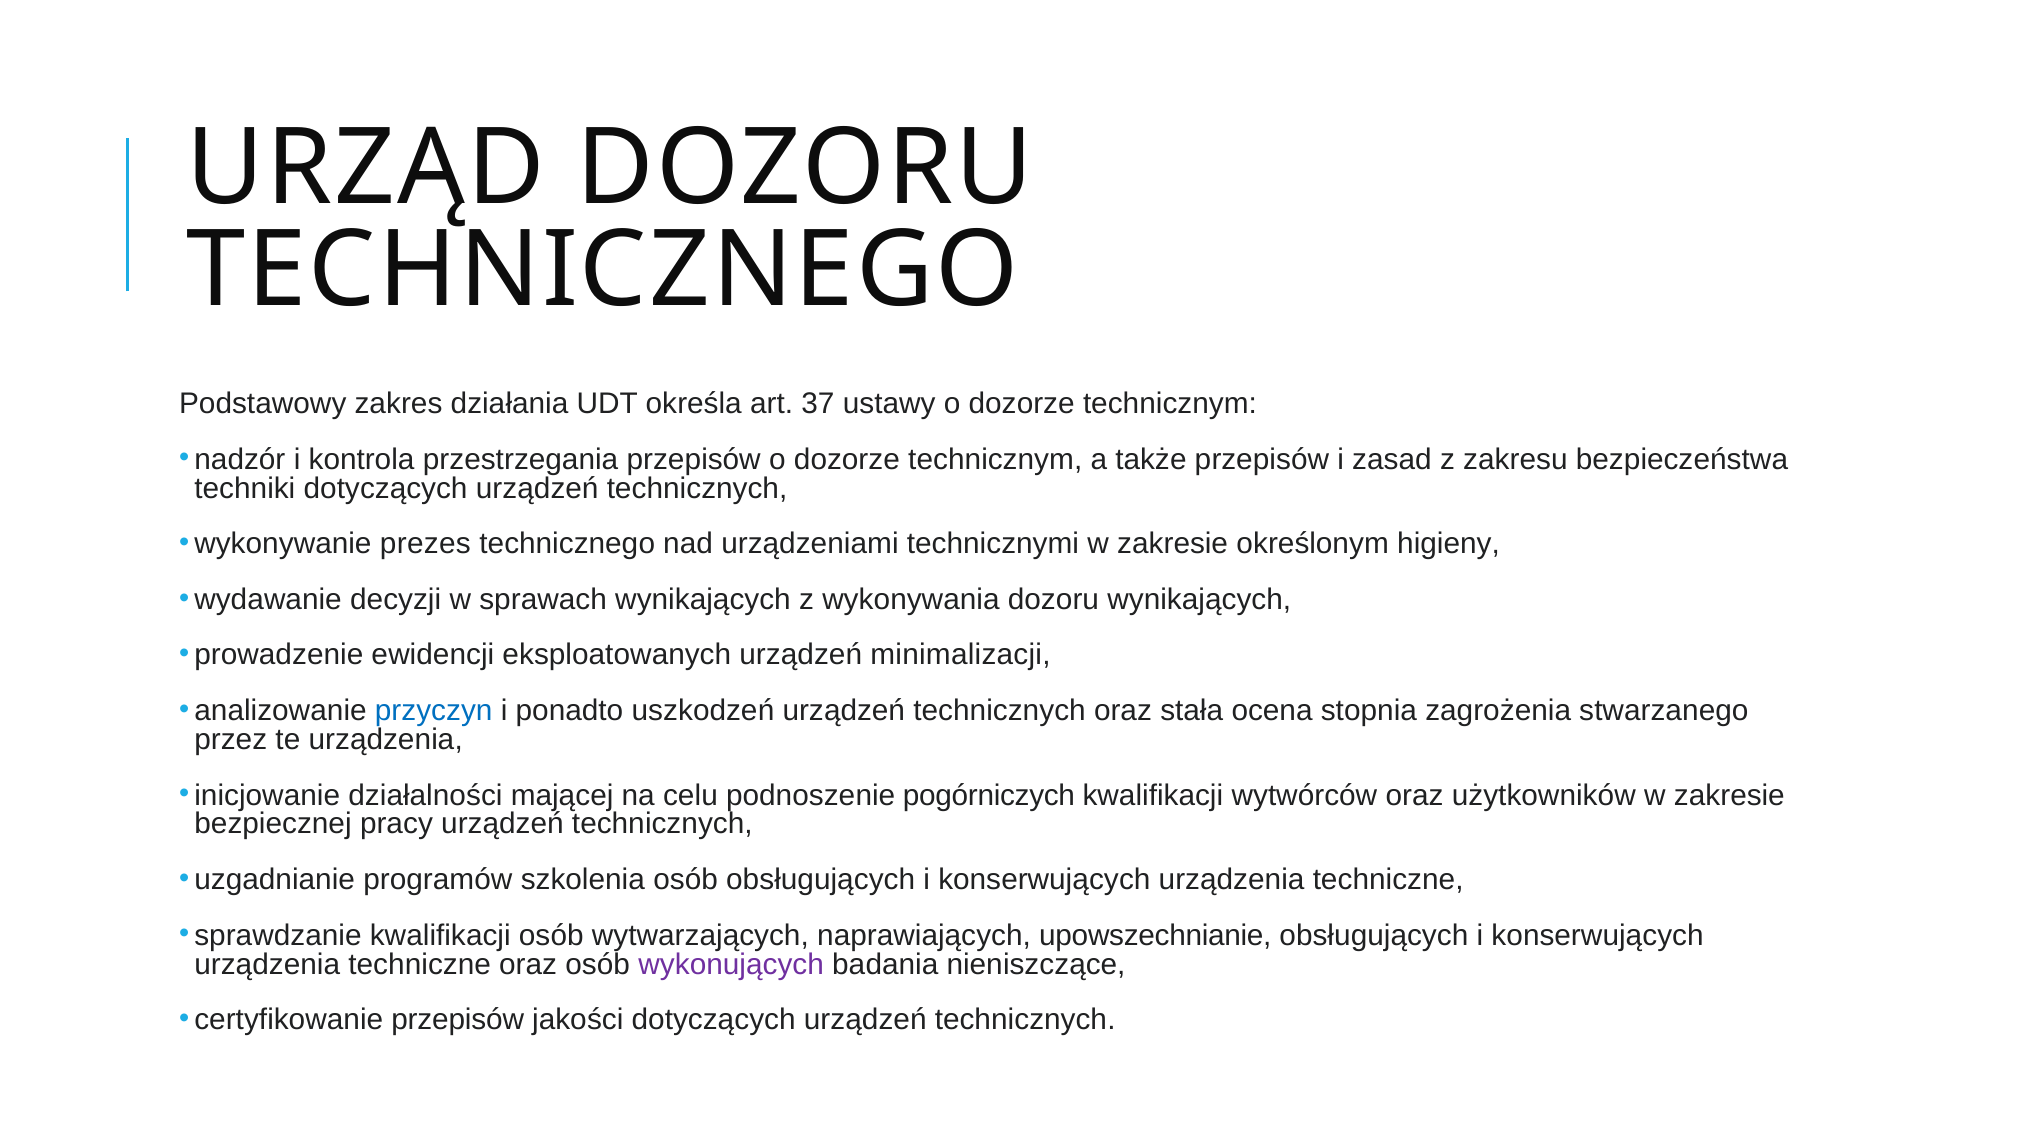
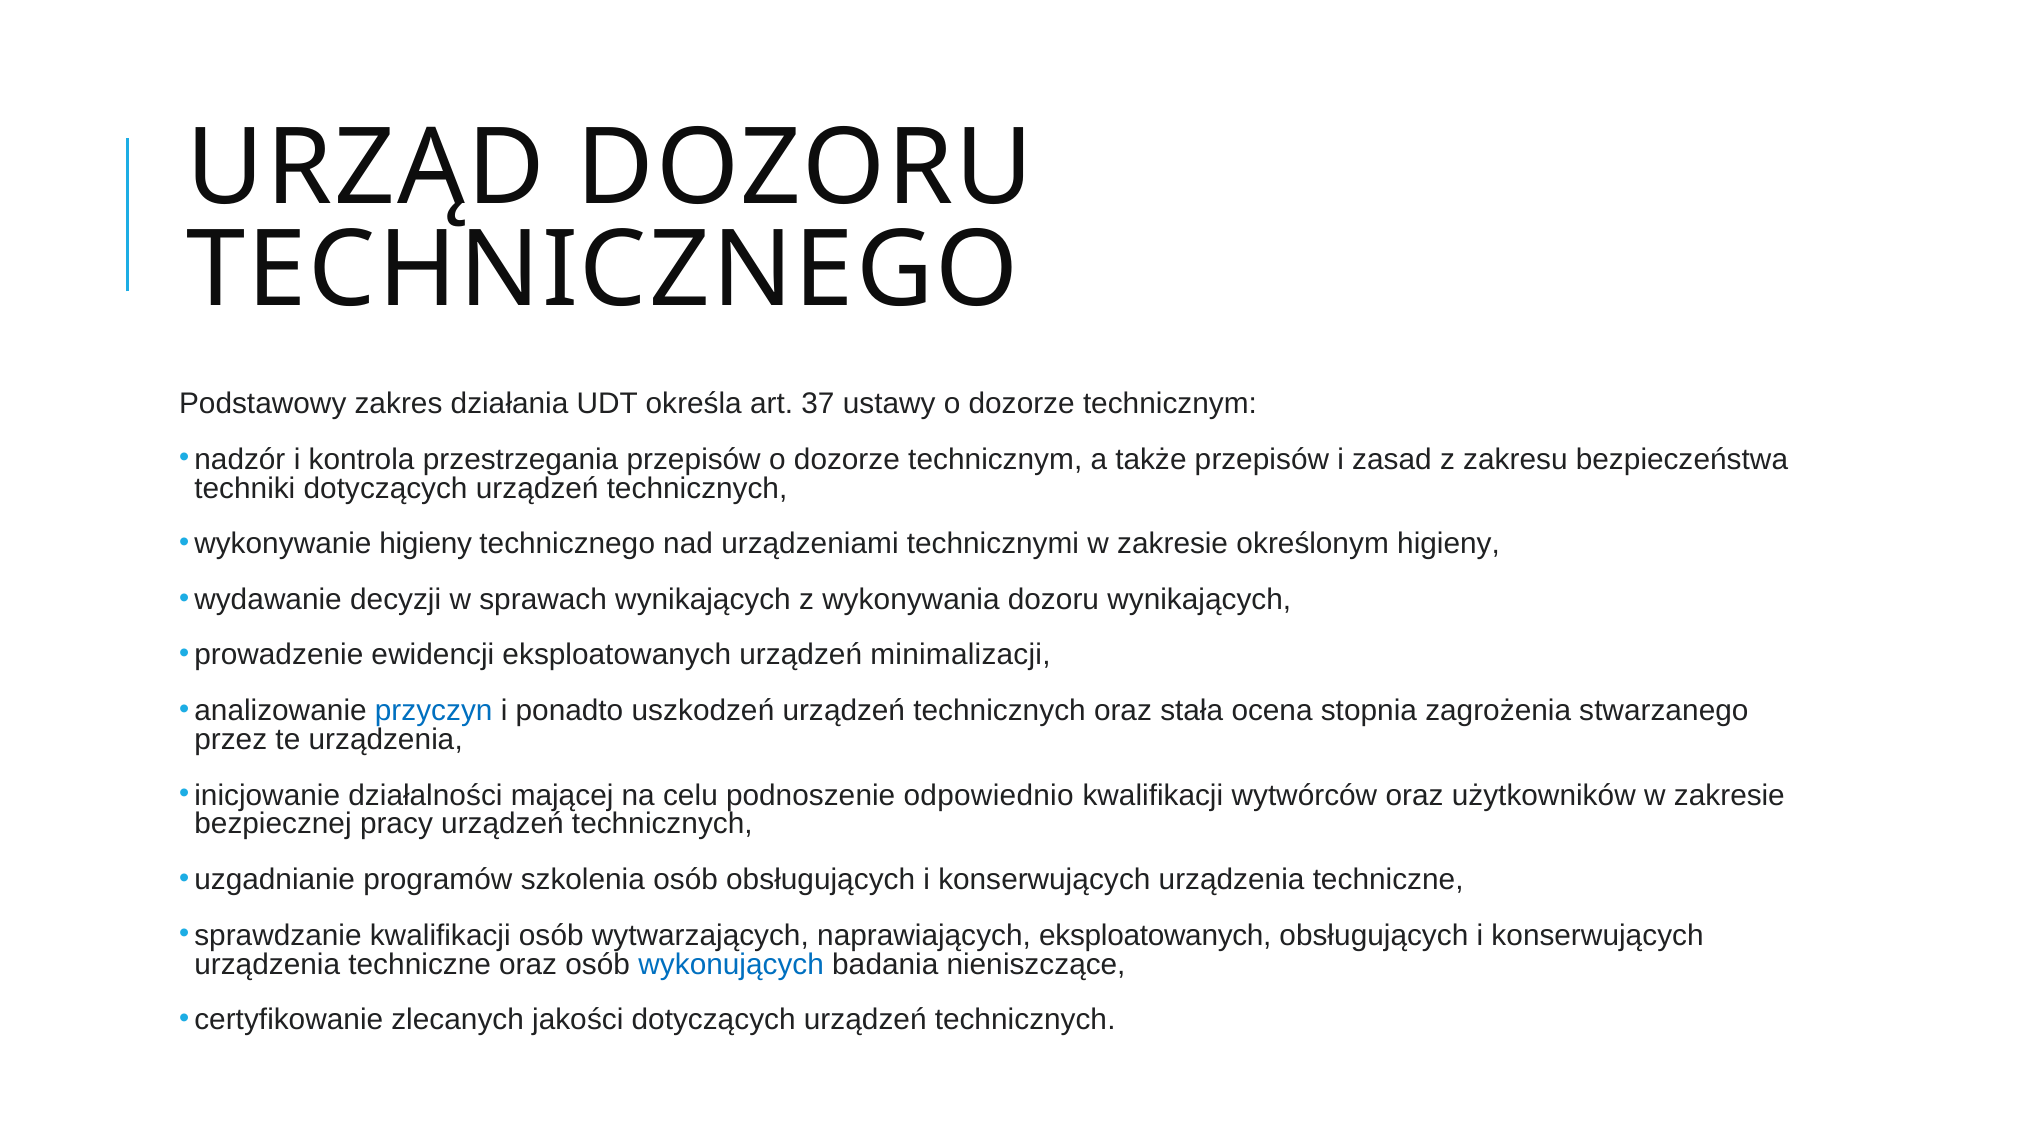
wykonywanie prezes: prezes -> higieny
pogórniczych: pogórniczych -> odpowiednio
naprawiających upowszechnianie: upowszechnianie -> eksploatowanych
wykonujących colour: purple -> blue
certyfikowanie przepisów: przepisów -> zlecanych
